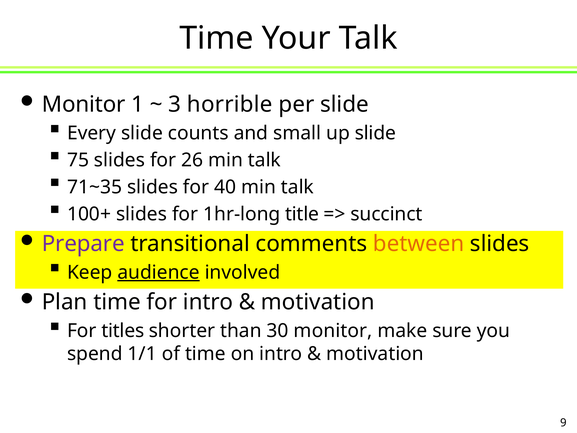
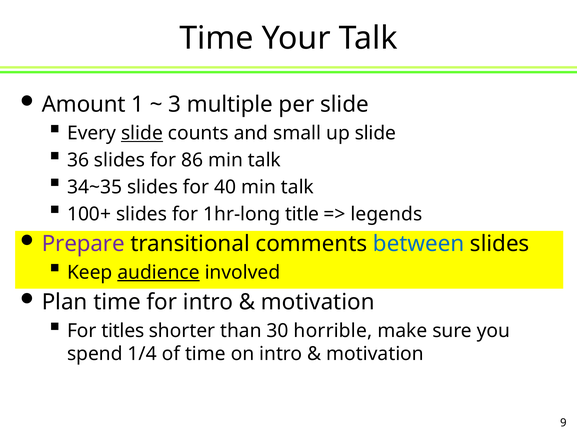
Monitor at (84, 104): Monitor -> Amount
horrible: horrible -> multiple
slide at (142, 133) underline: none -> present
75: 75 -> 36
26: 26 -> 86
71~35: 71~35 -> 34~35
succinct: succinct -> legends
between colour: orange -> blue
30 monitor: monitor -> horrible
1/1: 1/1 -> 1/4
